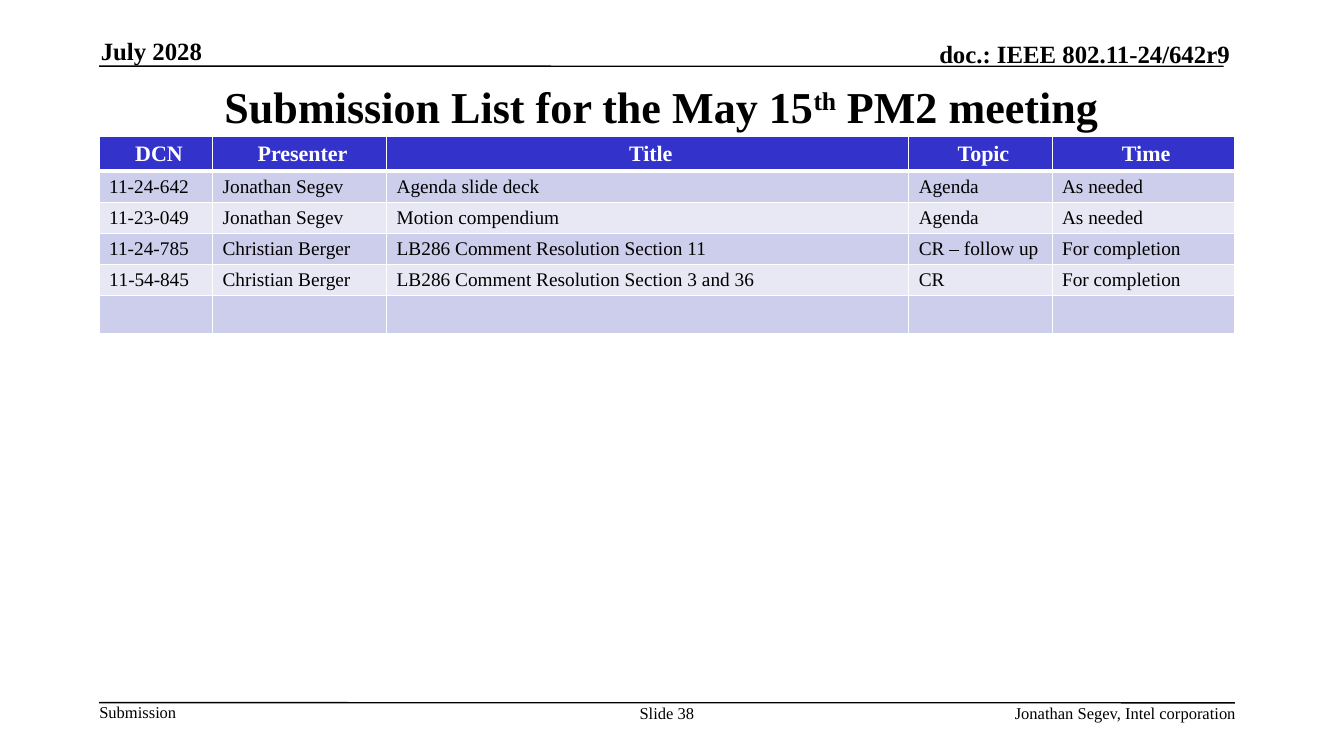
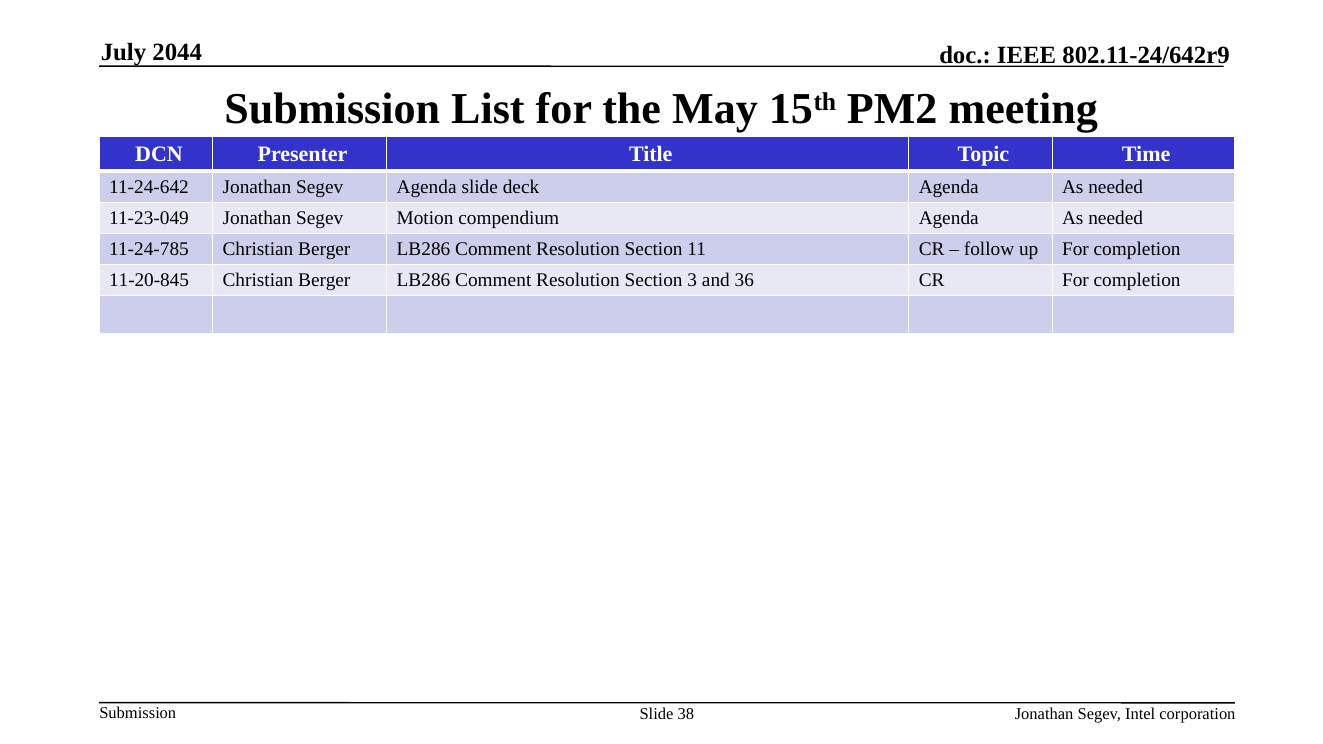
2028: 2028 -> 2044
11-54-845: 11-54-845 -> 11-20-845
